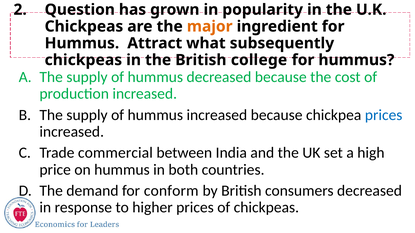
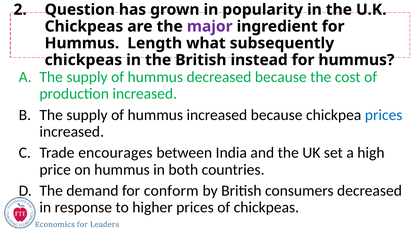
major colour: orange -> purple
Attract: Attract -> Length
college: college -> instead
commercial: commercial -> encourages
